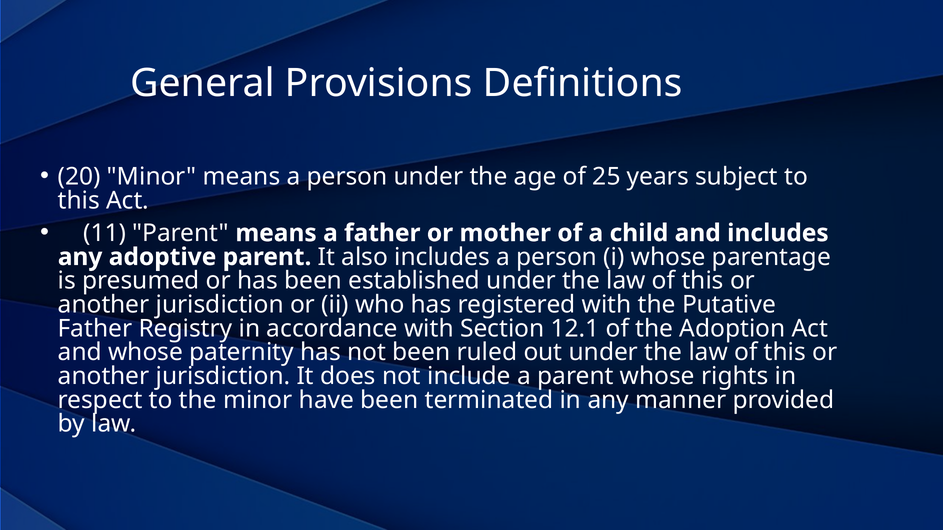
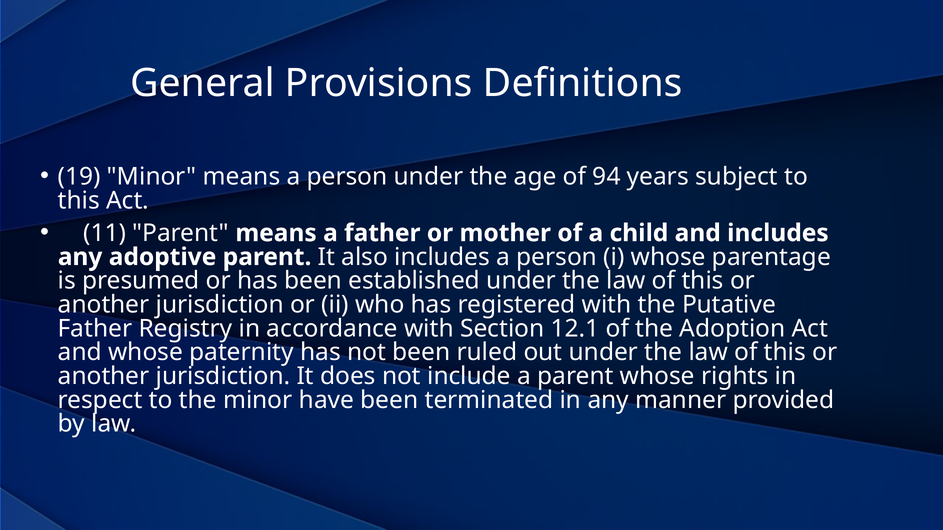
20: 20 -> 19
25: 25 -> 94
